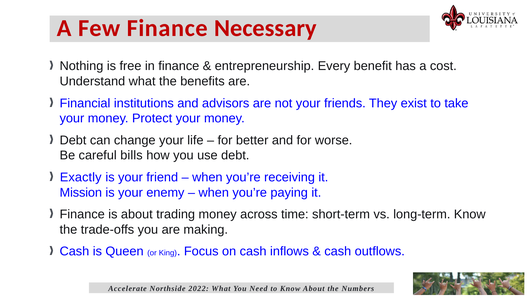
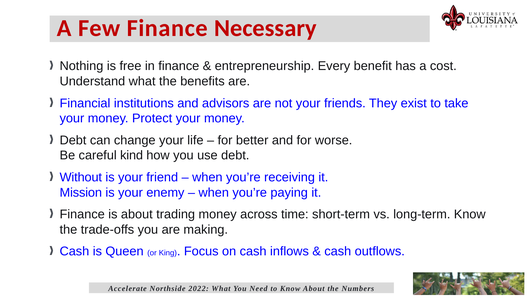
bills: bills -> kind
Exactly: Exactly -> Without
